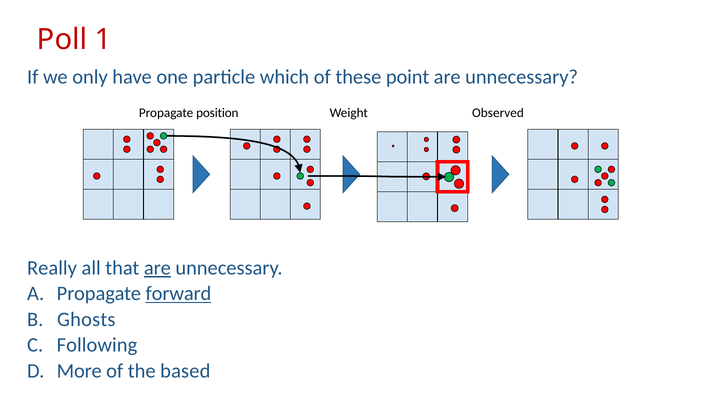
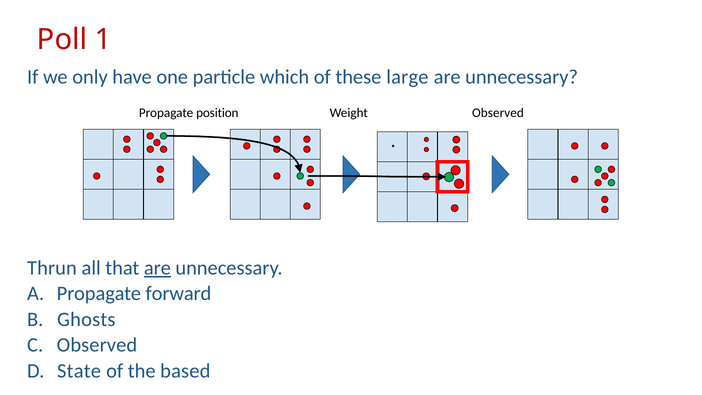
point: point -> large
Really: Really -> Thrun
forward underline: present -> none
Following at (97, 345): Following -> Observed
More: More -> State
